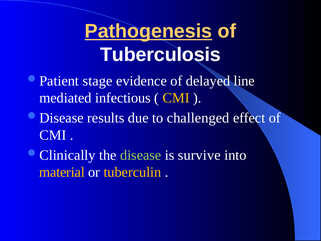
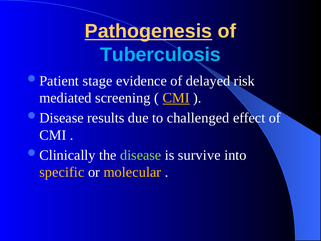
Tuberculosis colour: white -> light blue
line: line -> risk
infectious: infectious -> screening
CMI at (176, 98) underline: none -> present
material: material -> specific
tuberculin: tuberculin -> molecular
